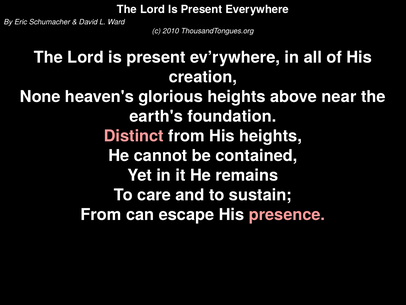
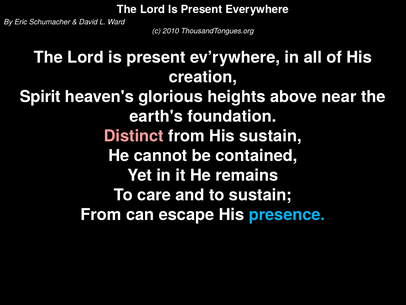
None: None -> Spirit
His heights: heights -> sustain
presence colour: pink -> light blue
